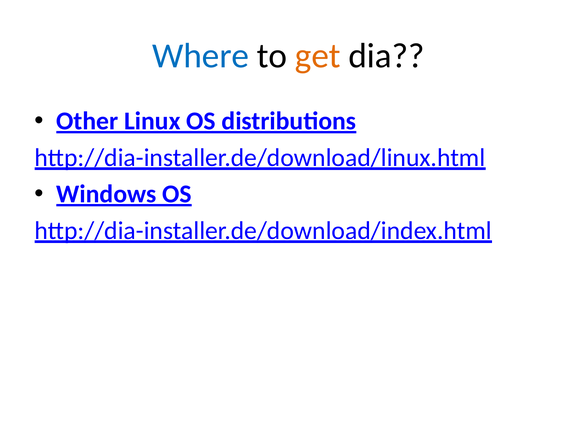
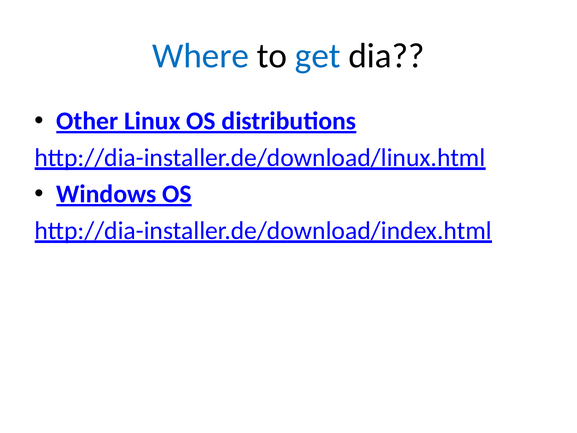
get colour: orange -> blue
